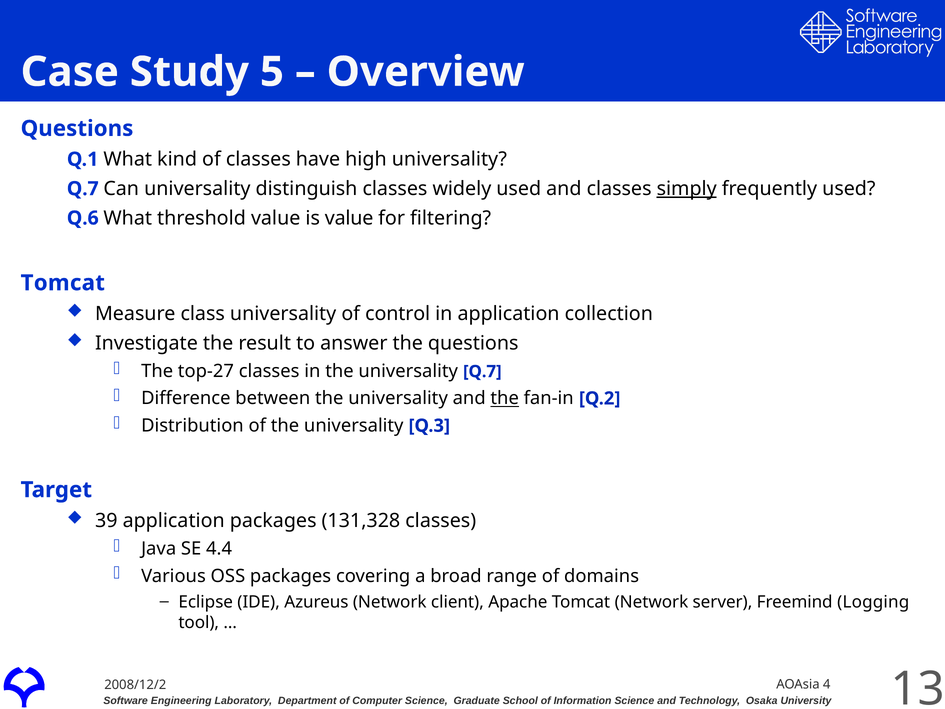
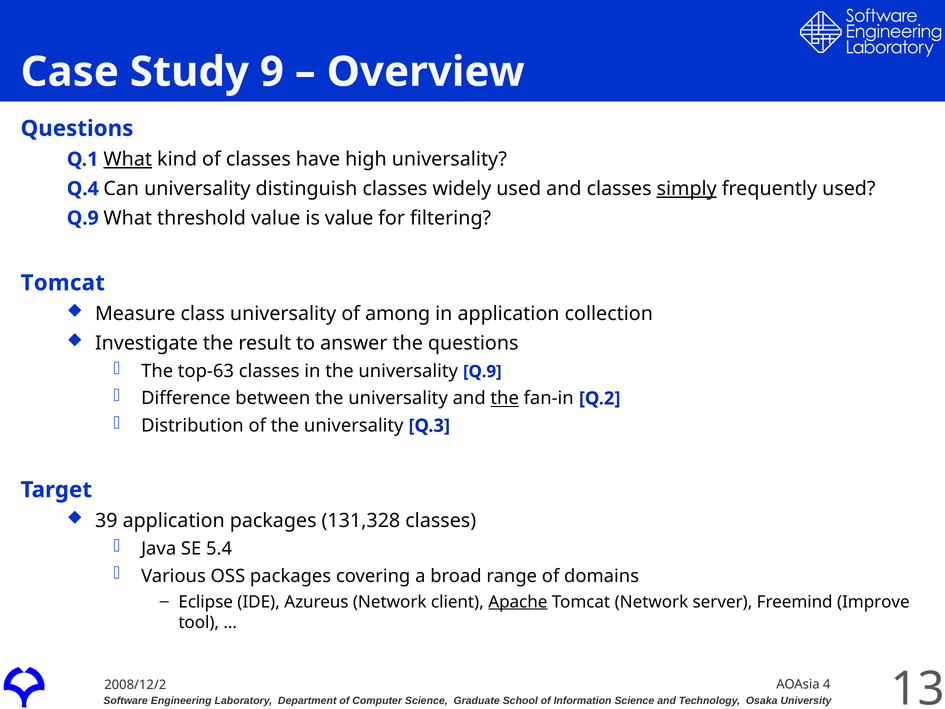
5: 5 -> 9
What at (128, 159) underline: none -> present
Q.7 at (83, 189): Q.7 -> Q.4
Q.6 at (83, 218): Q.6 -> Q.9
control: control -> among
top-27: top-27 -> top-63
the universality Q.7: Q.7 -> Q.9
4.4: 4.4 -> 5.4
Apache underline: none -> present
Logging: Logging -> Improve
